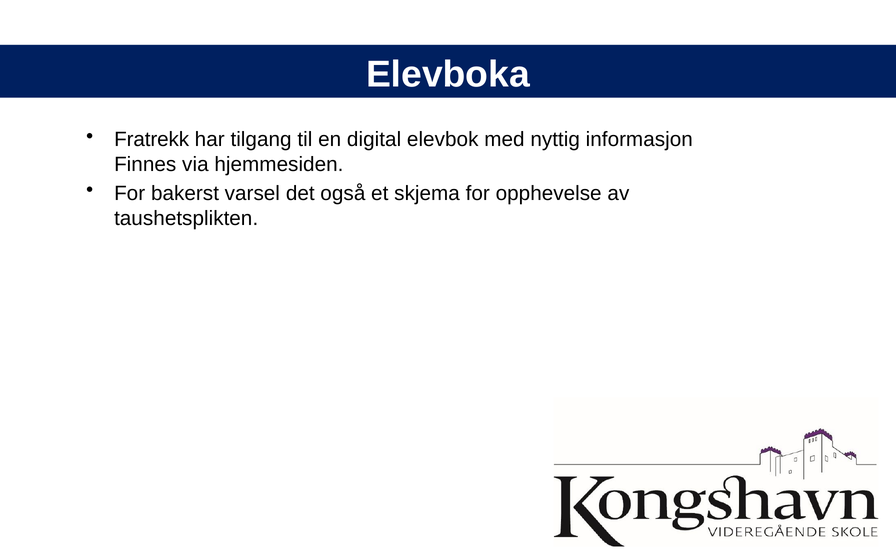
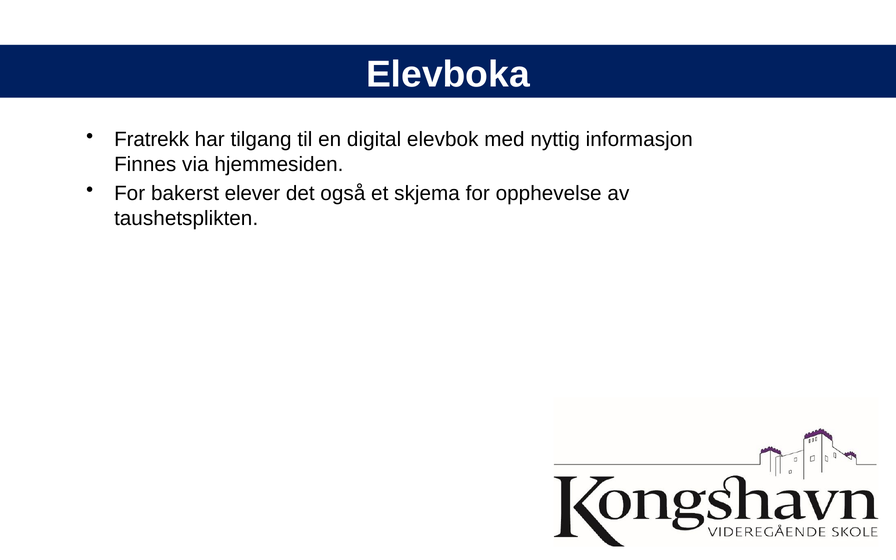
varsel: varsel -> elever
